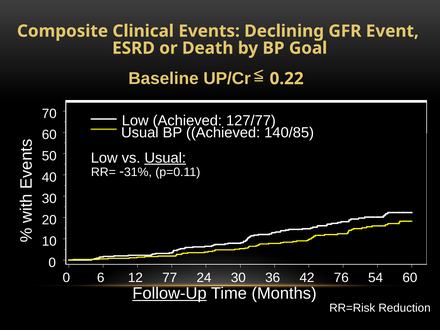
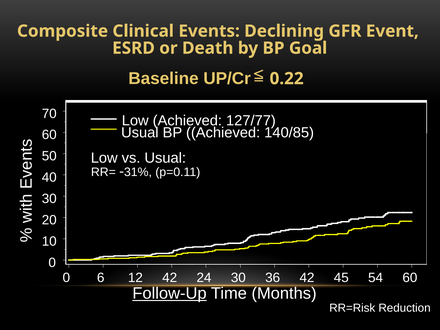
Usual at (165, 158) underline: present -> none
12 77: 77 -> 42
76: 76 -> 45
